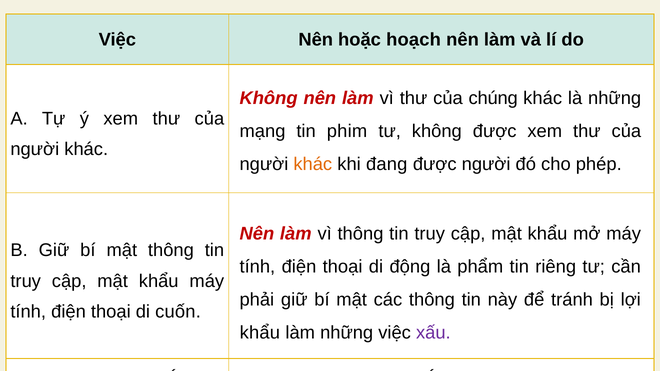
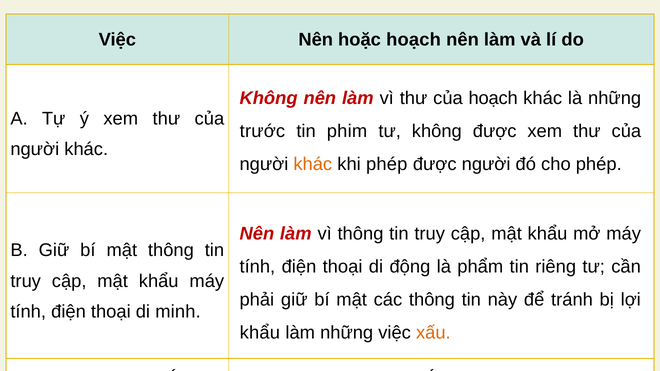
của chúng: chúng -> hoạch
mạng: mạng -> trước
khi đang: đang -> phép
cuốn: cuốn -> minh
xấu at (433, 333) colour: purple -> orange
